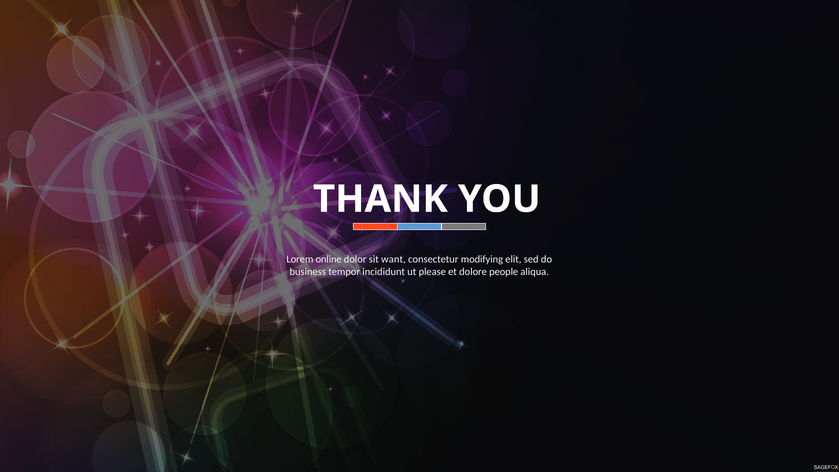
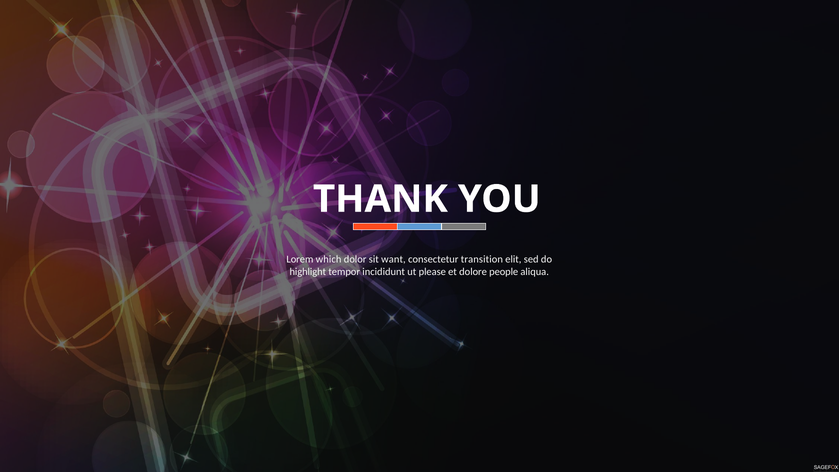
online: online -> which
modifying: modifying -> transition
business: business -> highlight
